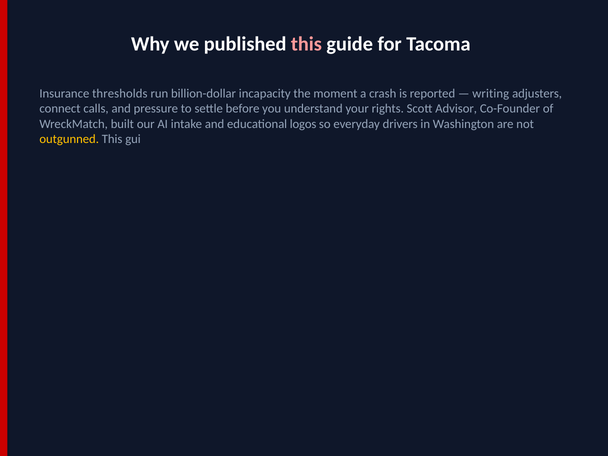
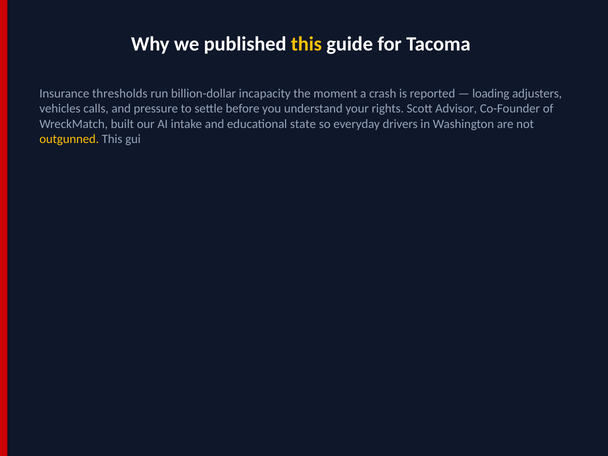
this at (306, 44) colour: pink -> yellow
writing: writing -> loading
connect: connect -> vehicles
logos: logos -> state
